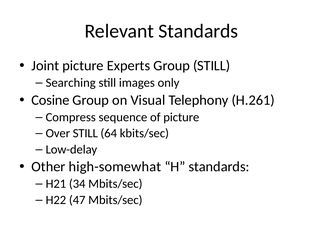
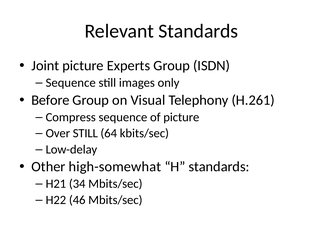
Group STILL: STILL -> ISDN
Searching at (71, 83): Searching -> Sequence
Cosine: Cosine -> Before
47: 47 -> 46
